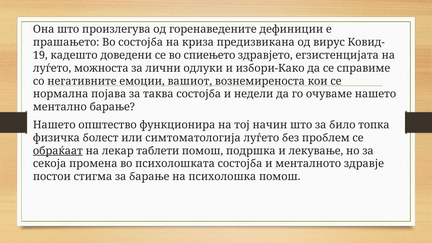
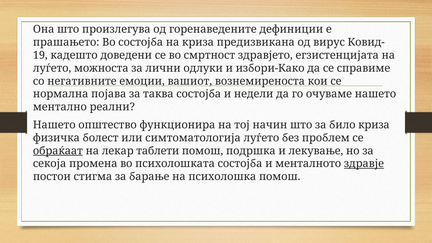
спиењето: спиењето -> смртност
ментално барање: барање -> реални
било топка: топка -> криза
здравје underline: none -> present
